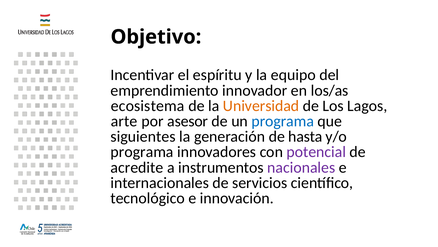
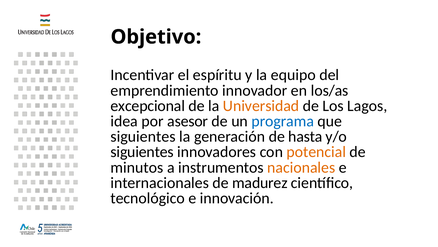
ecosistema: ecosistema -> excepcional
arte: arte -> idea
programa at (142, 152): programa -> siguientes
potencial colour: purple -> orange
acredite: acredite -> minutos
nacionales colour: purple -> orange
servicios: servicios -> madurez
